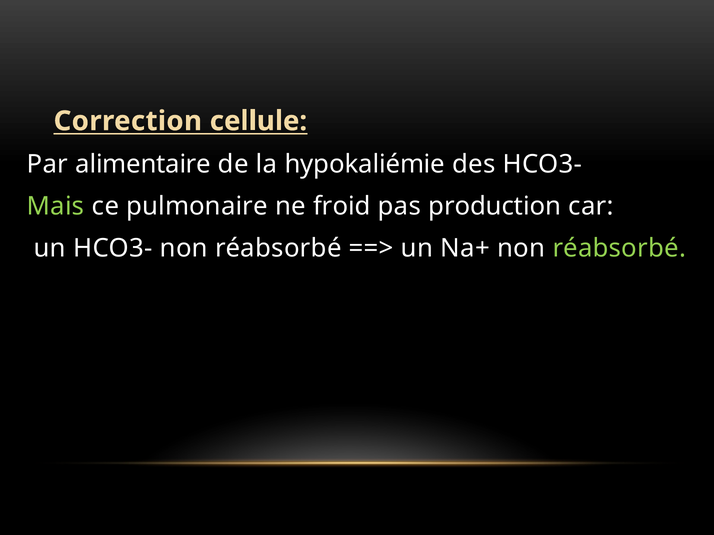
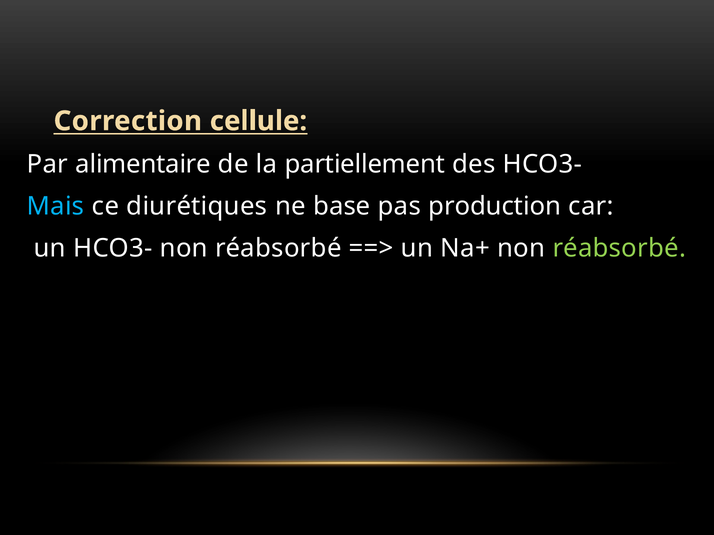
hypokaliémie: hypokaliémie -> partiellement
Mais colour: light green -> light blue
pulmonaire: pulmonaire -> diurétiques
froid: froid -> base
